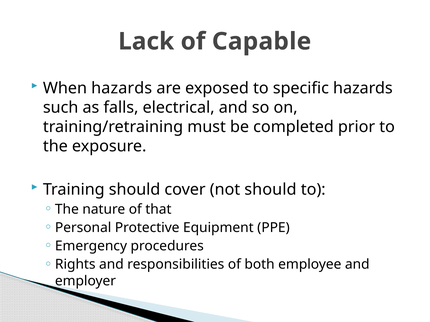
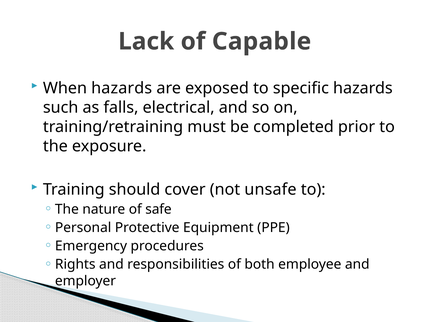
not should: should -> unsafe
that: that -> safe
